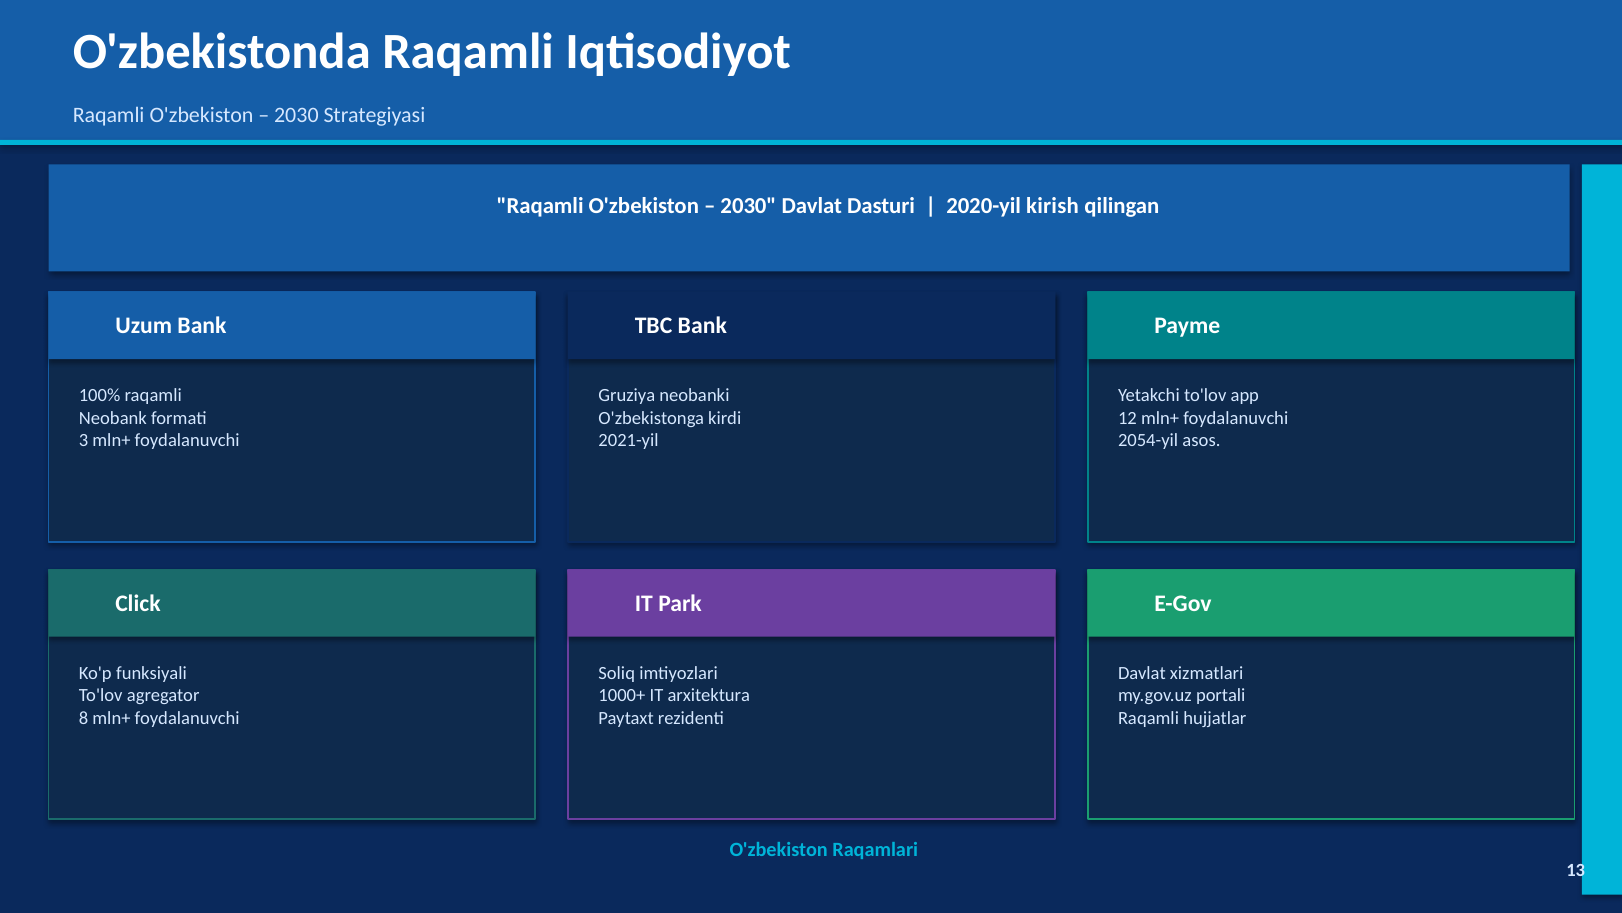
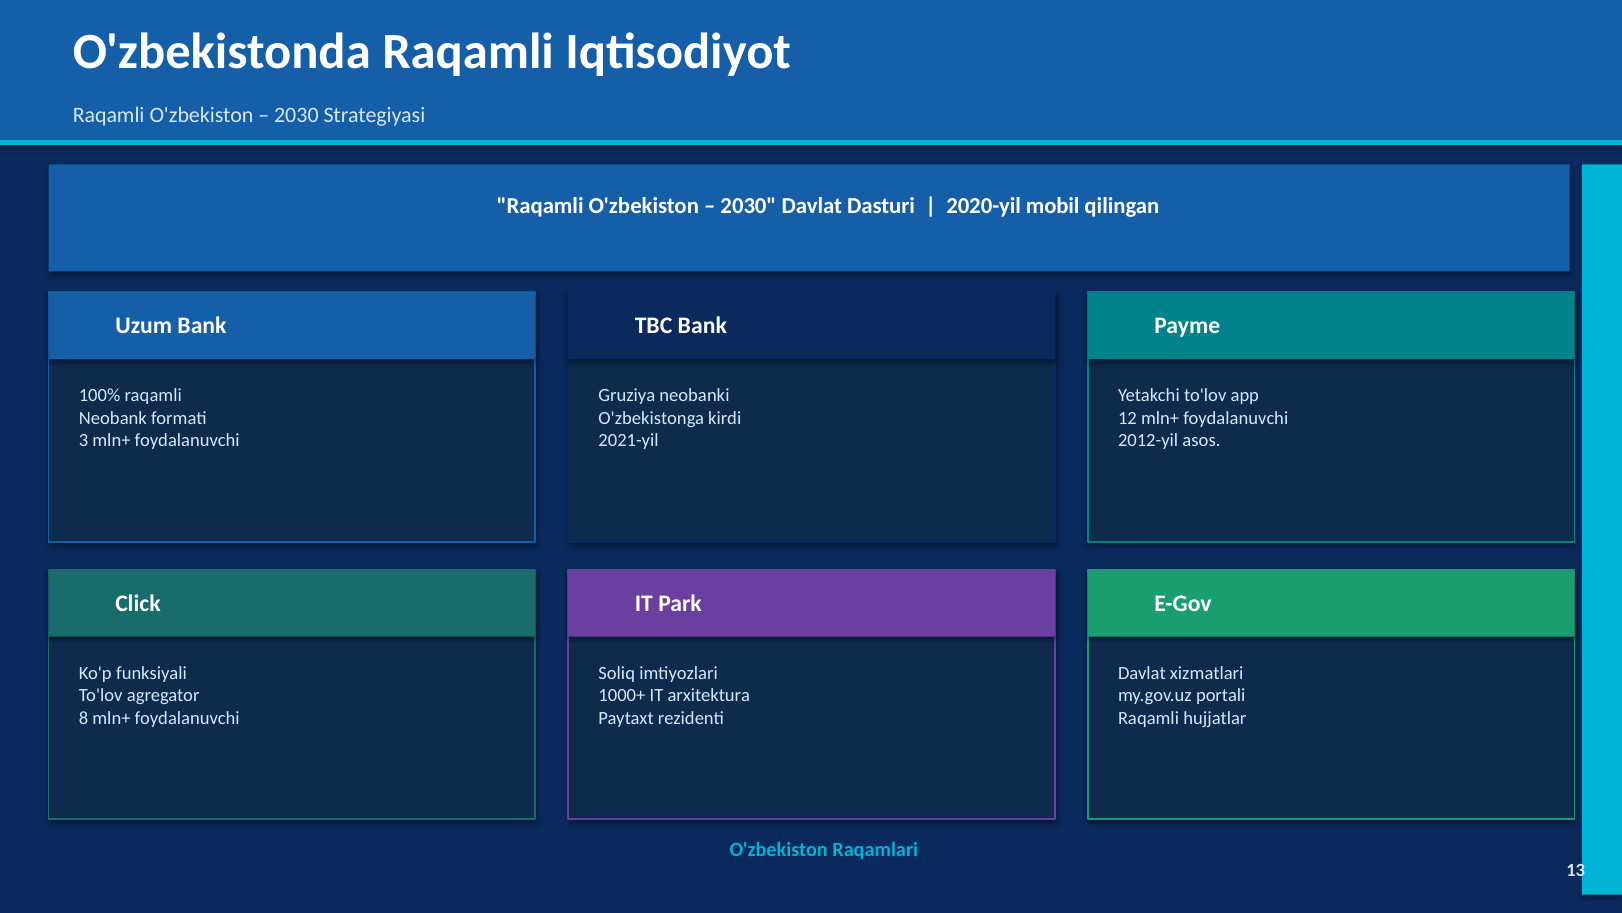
kirish: kirish -> mobil
2054-yil: 2054-yil -> 2012-yil
